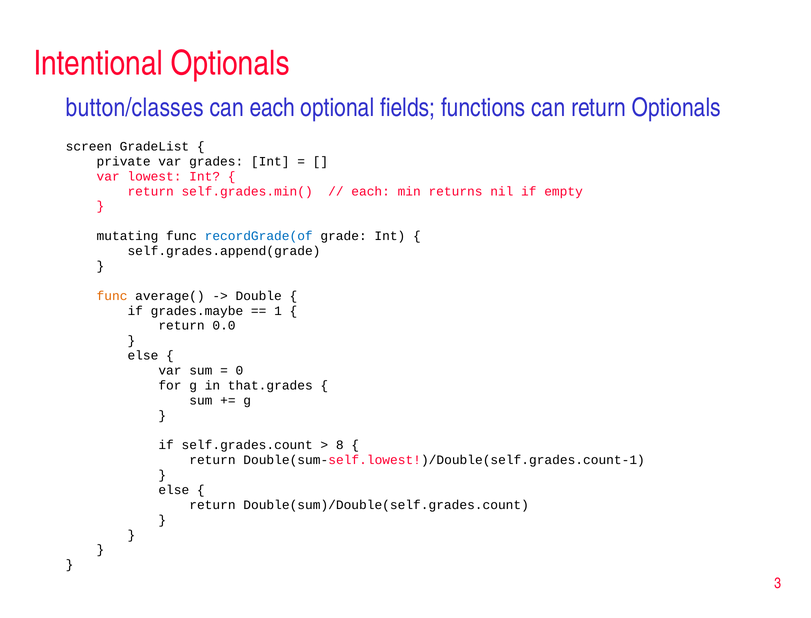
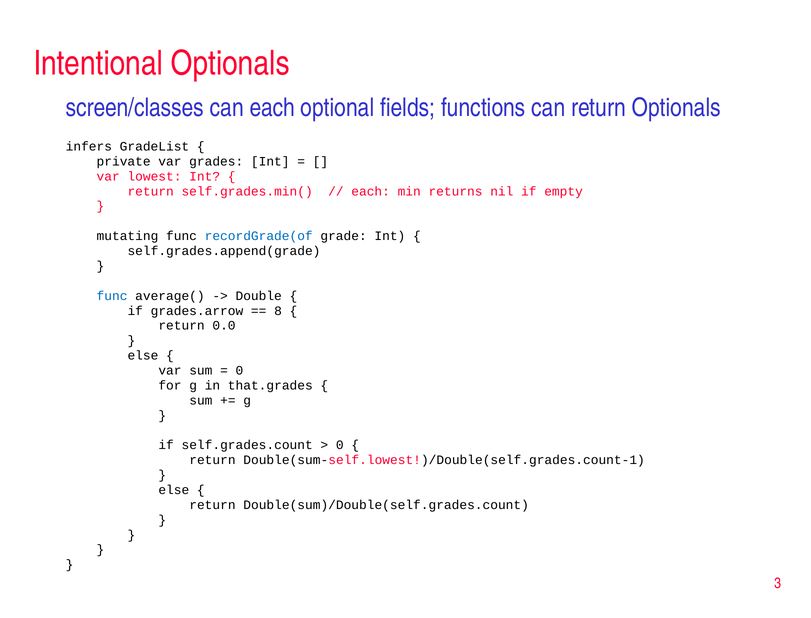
button/classes: button/classes -> screen/classes
screen: screen -> infers
func at (112, 296) colour: orange -> blue
grades.maybe: grades.maybe -> grades.arrow
1: 1 -> 8
8 at (340, 445): 8 -> 0
